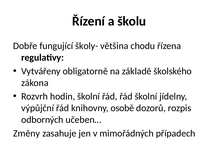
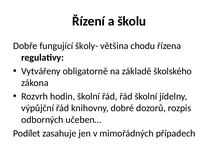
osobě: osobě -> dobré
Změny: Změny -> Podílet
